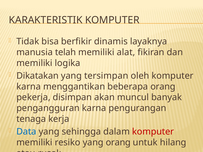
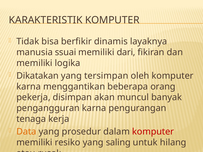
telah: telah -> ssuai
alat: alat -> dari
Data colour: blue -> orange
sehingga: sehingga -> prosedur
yang orang: orang -> saling
